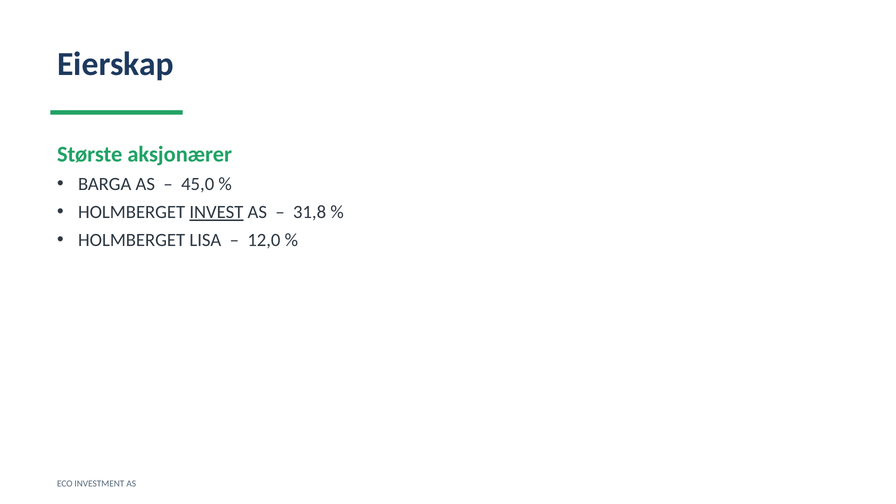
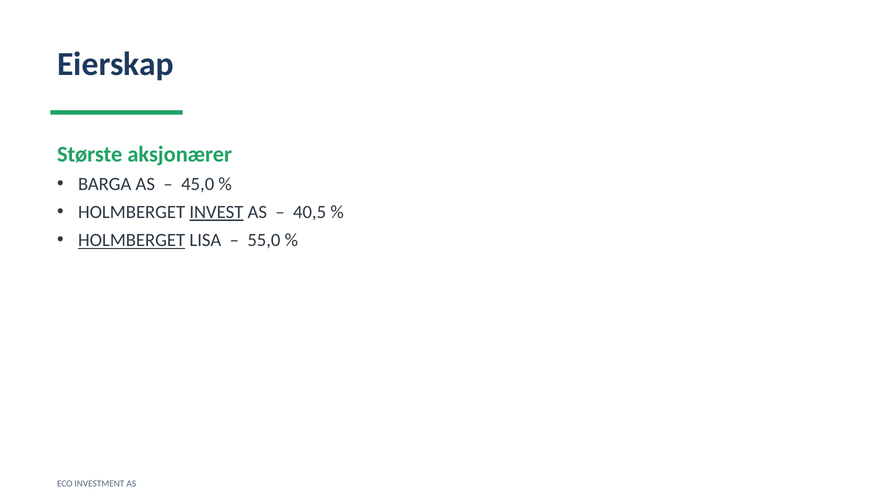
31,8: 31,8 -> 40,5
HOLMBERGET at (132, 240) underline: none -> present
12,0: 12,0 -> 55,0
